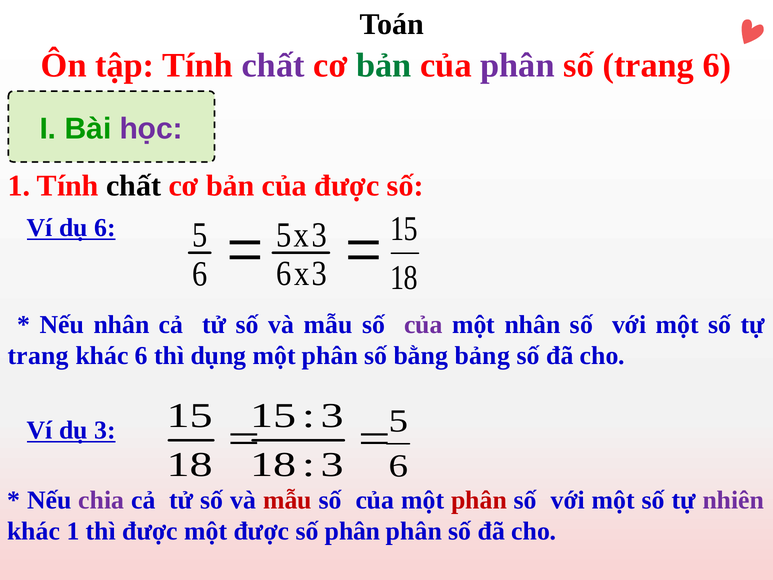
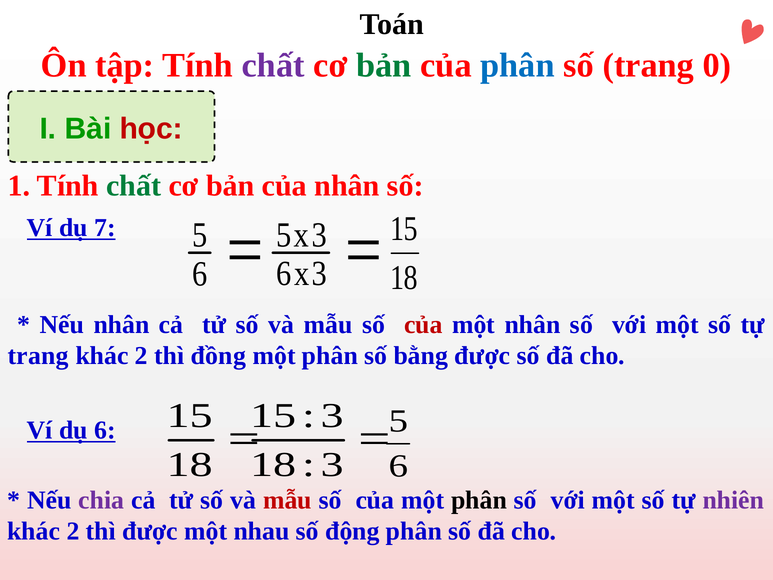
phân at (518, 65) colour: purple -> blue
trang 6: 6 -> 0
học colour: purple -> red
chất at (134, 186) colour: black -> green
của được: được -> nhân
dụ 6: 6 -> 7
của at (423, 324) colour: purple -> red
6 at (141, 355): 6 -> 2
dụng: dụng -> đồng
bằng bảng: bảng -> được
dụ 3: 3 -> 6
phân at (479, 500) colour: red -> black
1 at (73, 531): 1 -> 2
một được: được -> nhau
số phân: phân -> động
